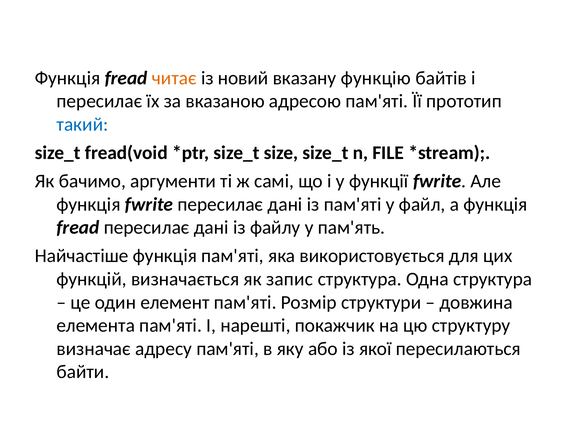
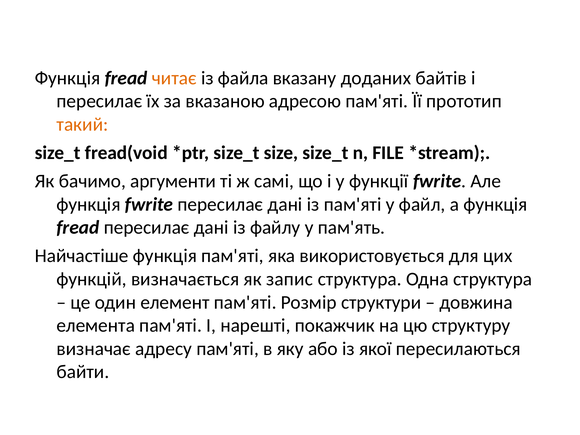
новий: новий -> файла
функцію: функцію -> доданих
такий colour: blue -> orange
